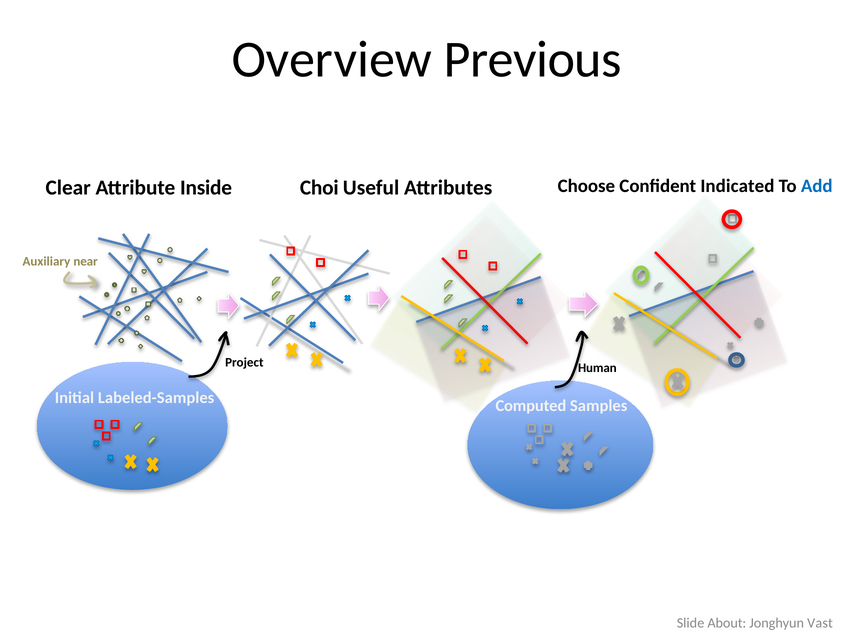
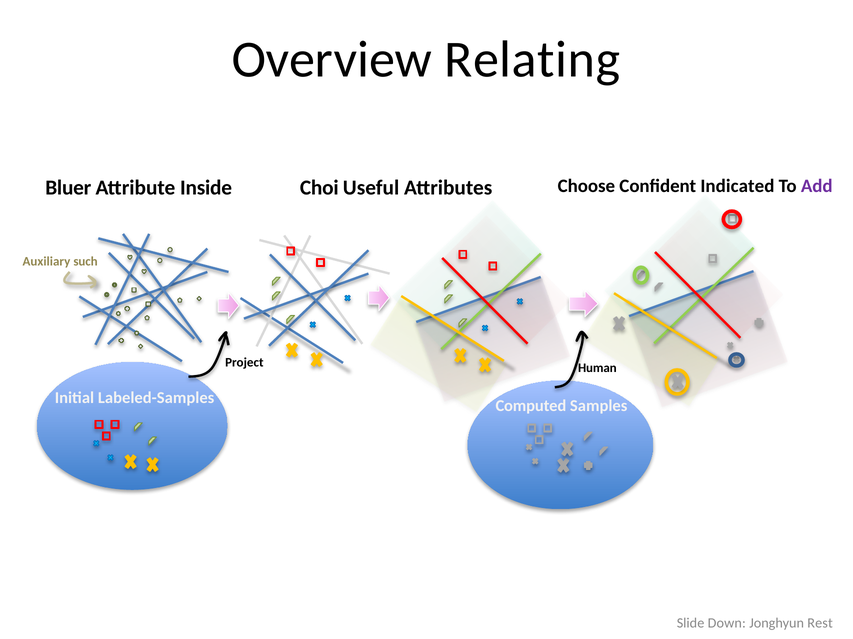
Previous: Previous -> Relating
Add colour: blue -> purple
Clear: Clear -> Bluer
near: near -> such
About: About -> Down
Vast: Vast -> Rest
